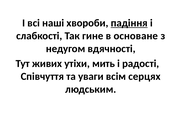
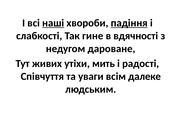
наші underline: none -> present
основане: основане -> вдячності
вдячності: вдячності -> дароване
серцях: серцях -> далеке
